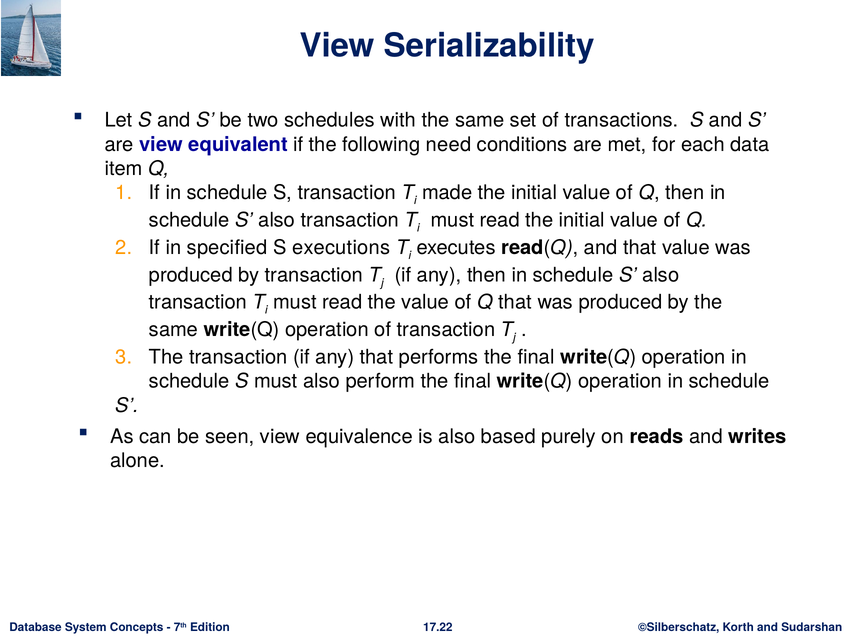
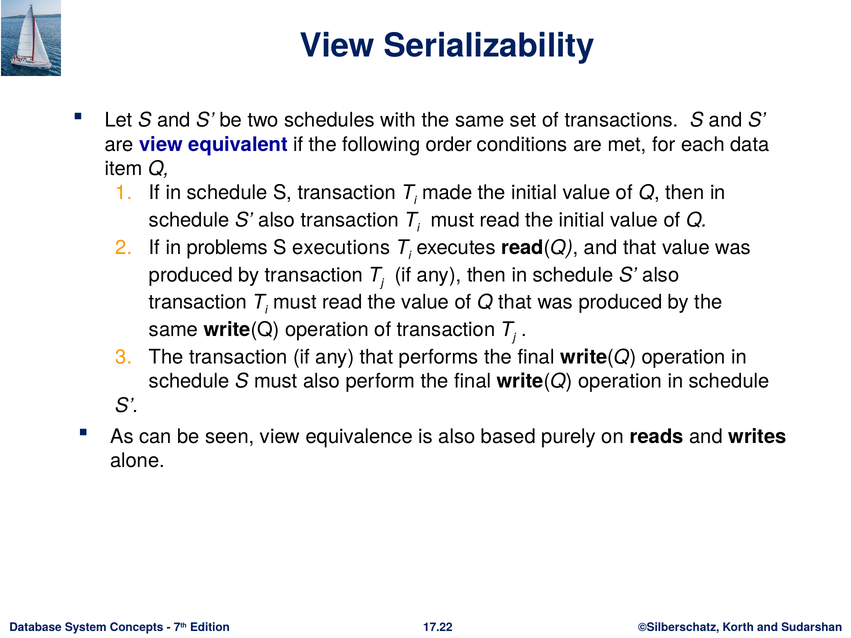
need: need -> order
specified: specified -> problems
